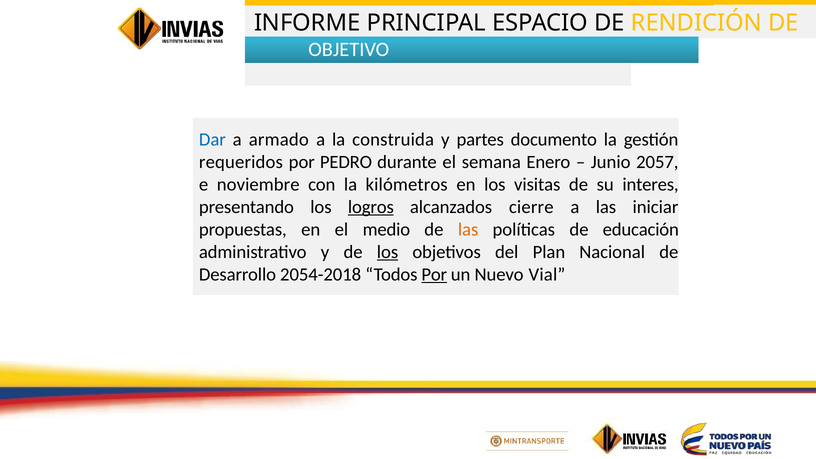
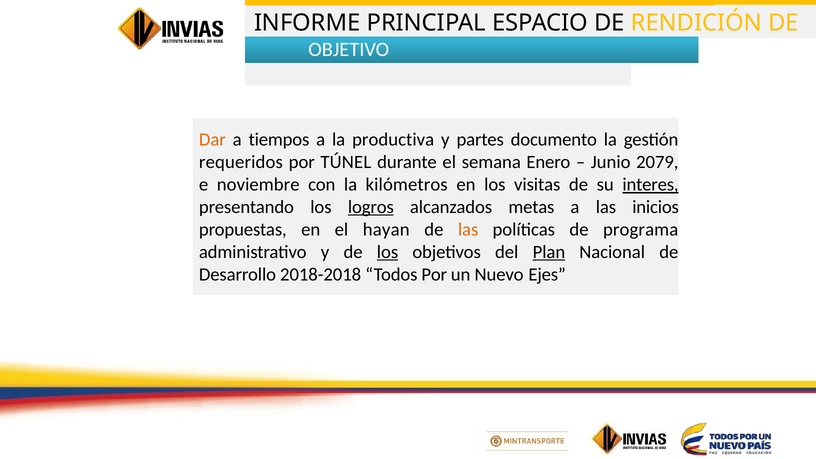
Dar colour: blue -> orange
armado: armado -> tiempos
construida: construida -> productiva
PEDRO: PEDRO -> TÚNEL
2057: 2057 -> 2079
interes underline: none -> present
cierre: cierre -> metas
iniciar: iniciar -> inicios
medio: medio -> hayan
educación: educación -> programa
Plan underline: none -> present
2054-2018: 2054-2018 -> 2018-2018
Por at (434, 274) underline: present -> none
Vial: Vial -> Ejes
